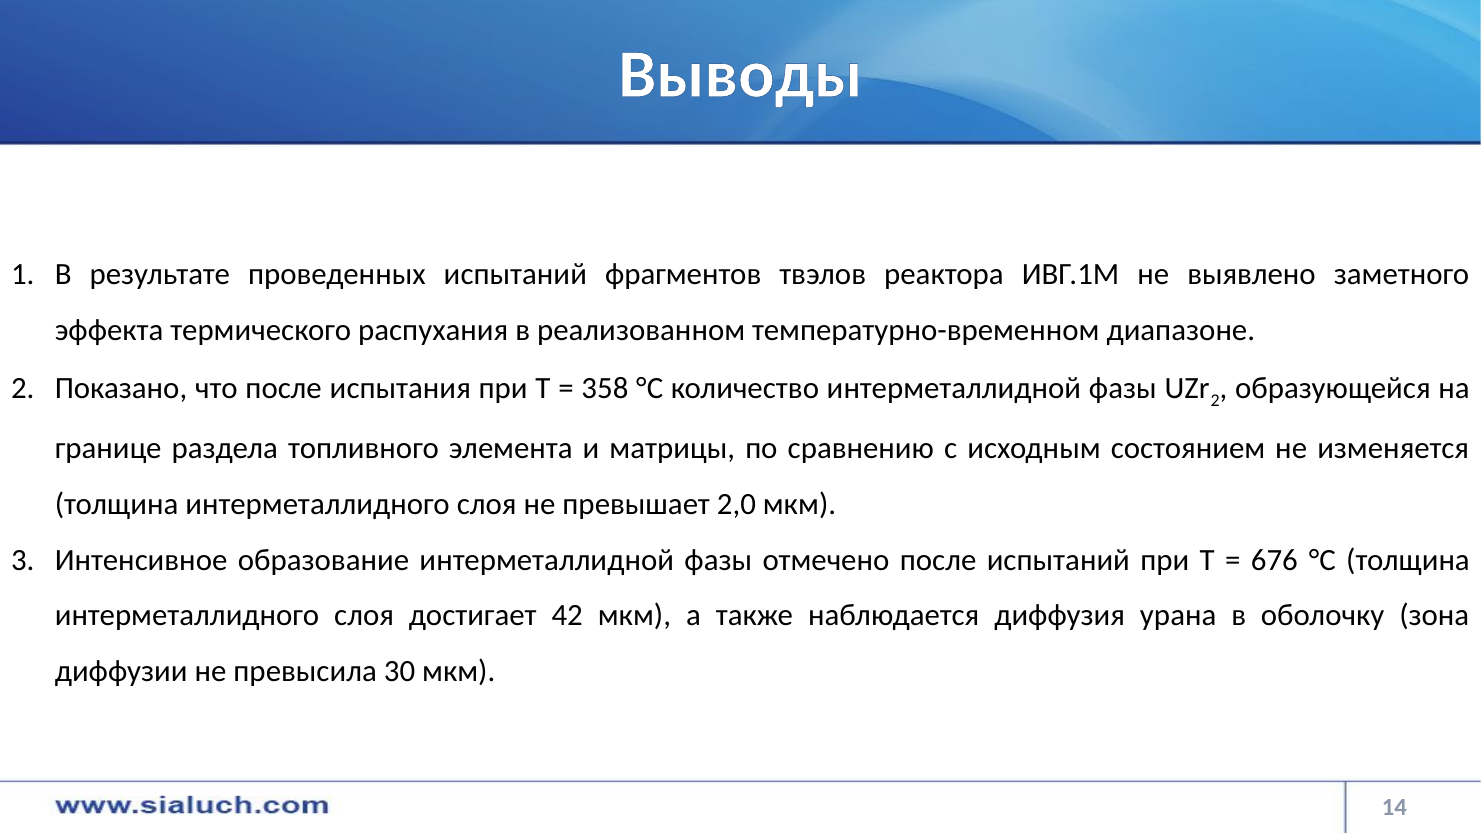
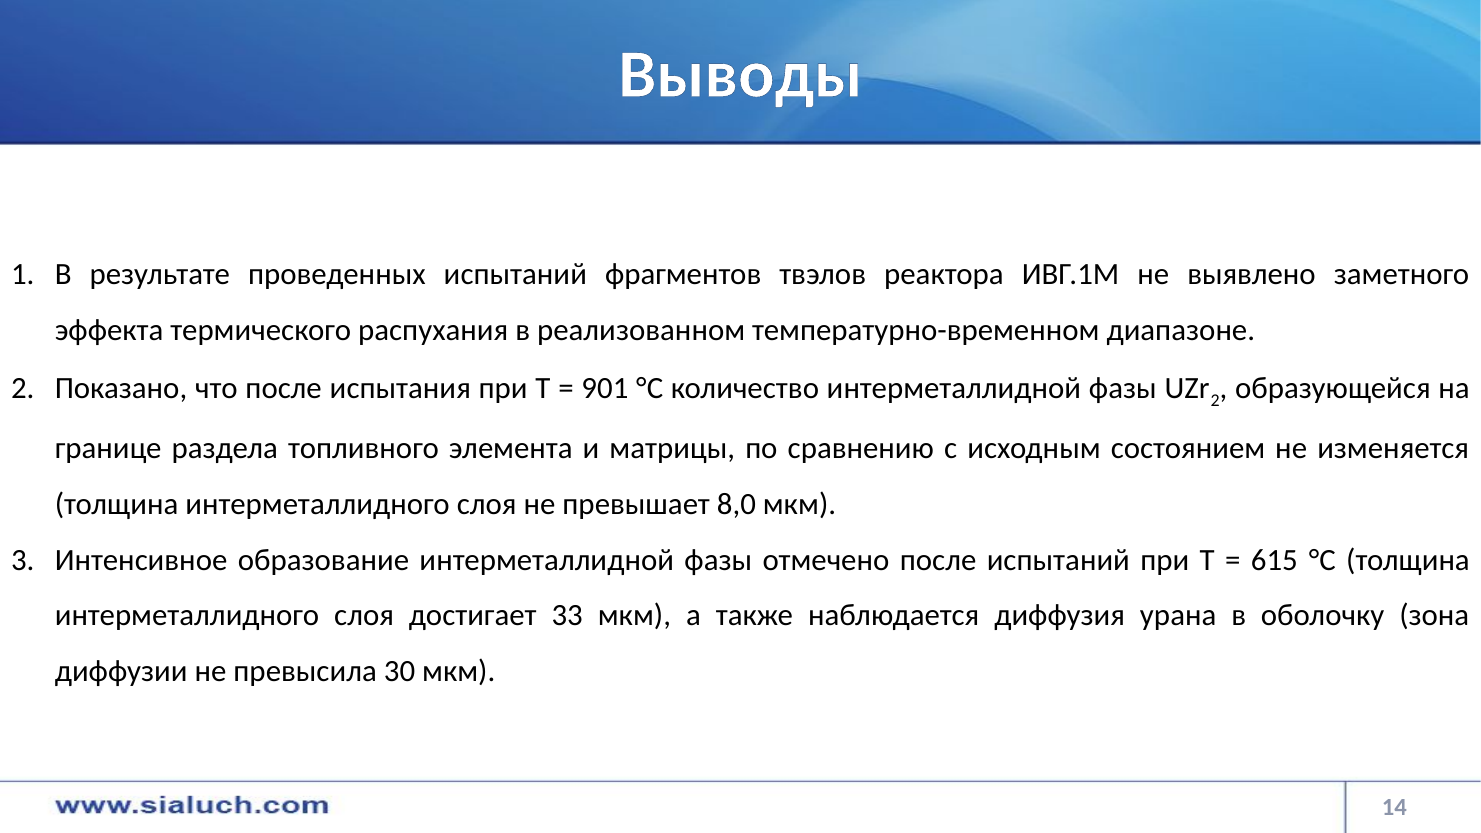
358: 358 -> 901
2,0: 2,0 -> 8,0
676: 676 -> 615
42: 42 -> 33
